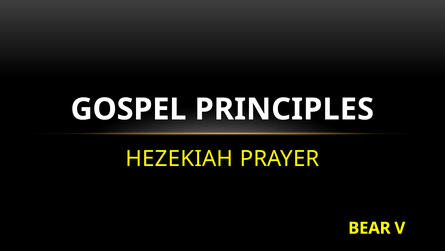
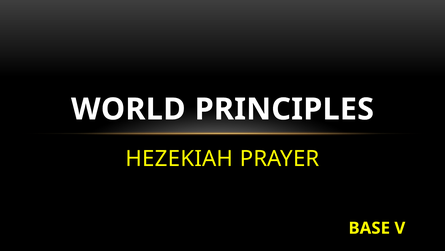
GOSPEL: GOSPEL -> WORLD
BEAR: BEAR -> BASE
